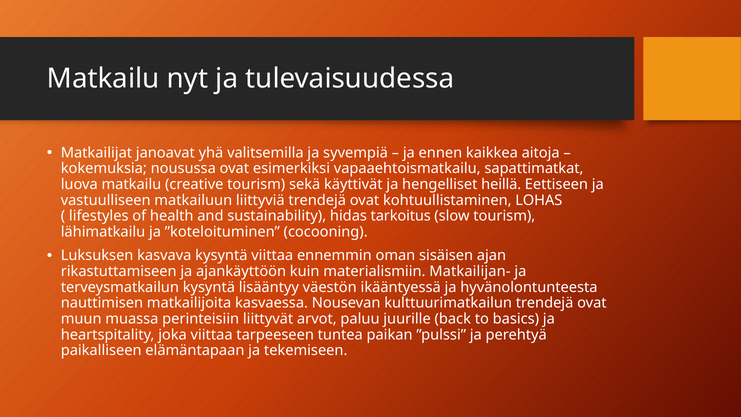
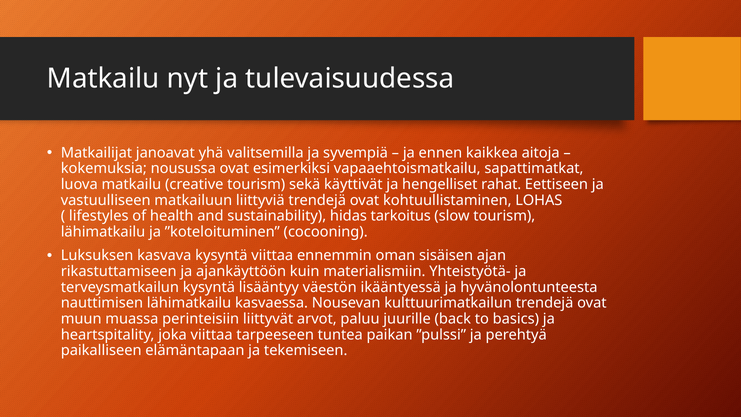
heillä: heillä -> rahat
Matkailijan-: Matkailijan- -> Yhteistyötä-
nauttimisen matkailijoita: matkailijoita -> lähimatkailu
